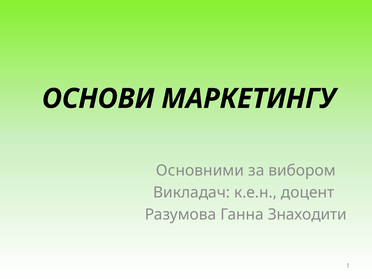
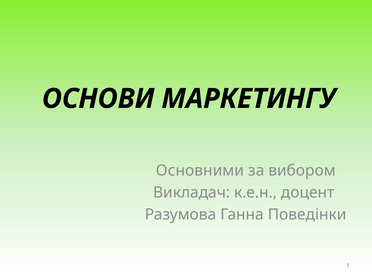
Знаходити: Знаходити -> Поведінки
